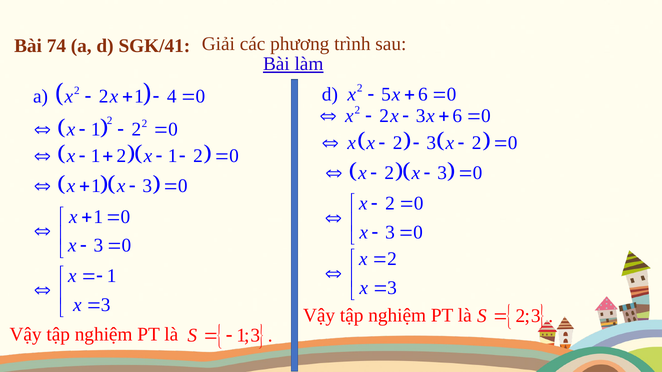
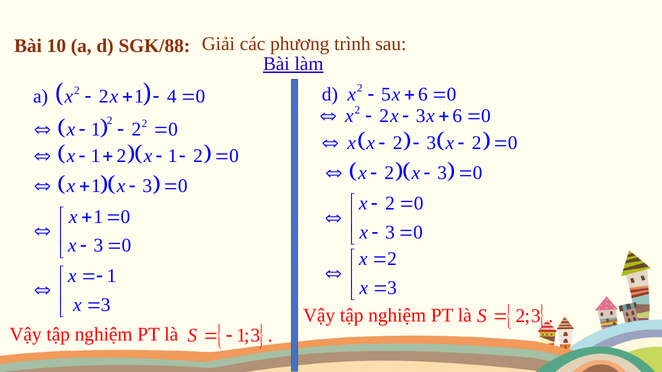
74: 74 -> 10
SGK/41: SGK/41 -> SGK/88
